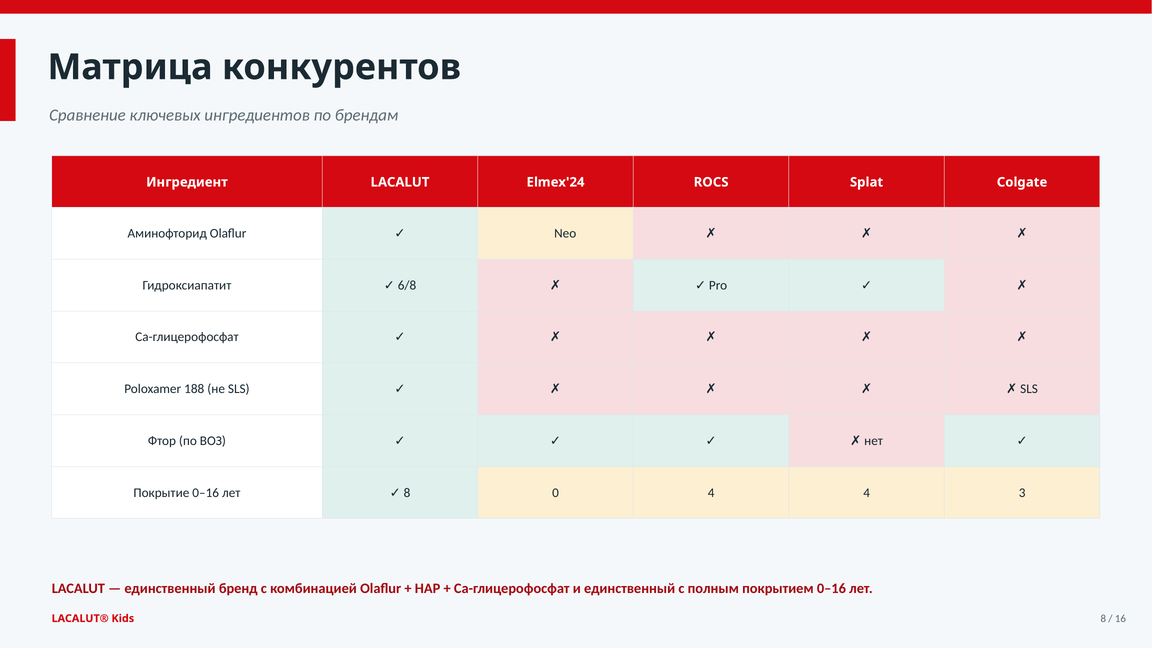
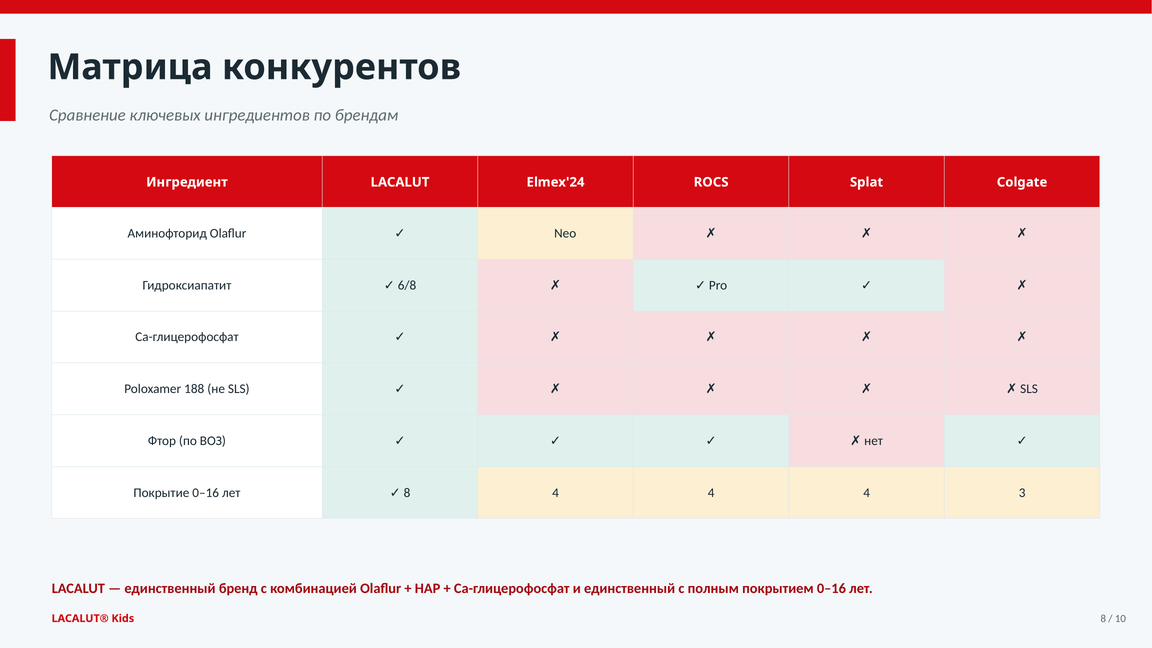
0 at (556, 493): 0 -> 4
16: 16 -> 10
